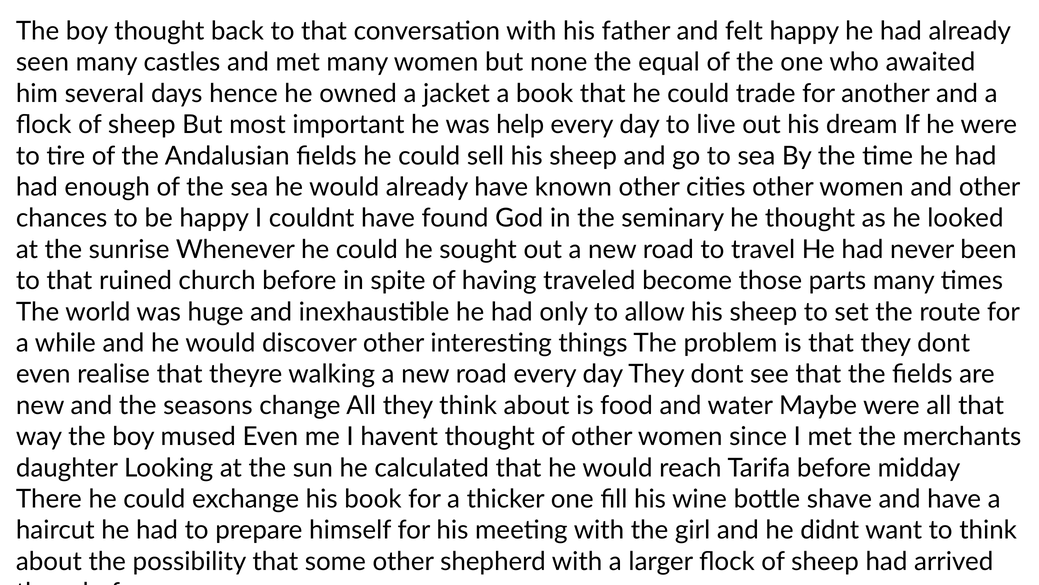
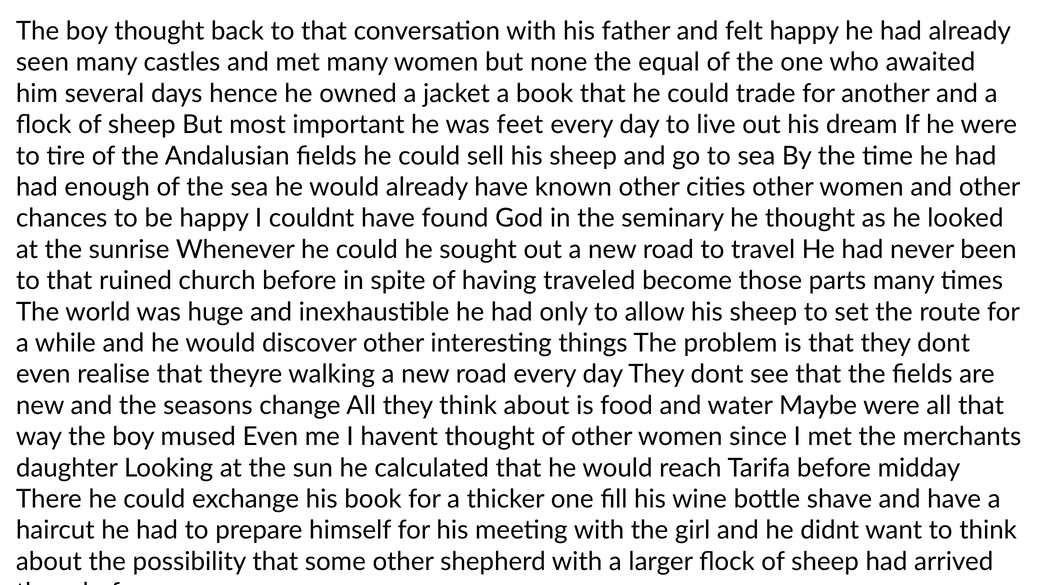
help: help -> feet
